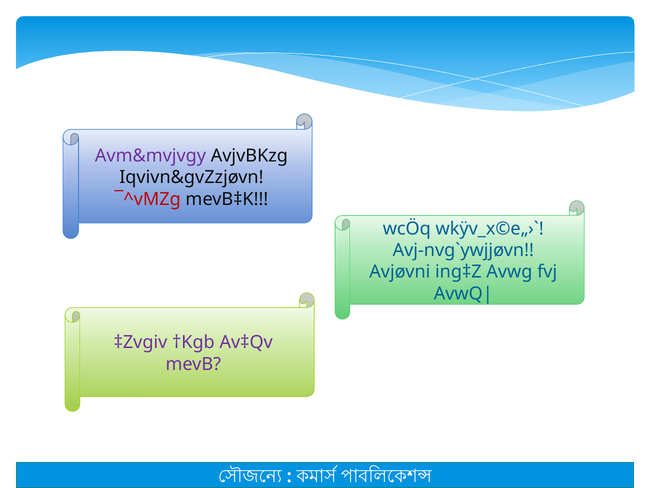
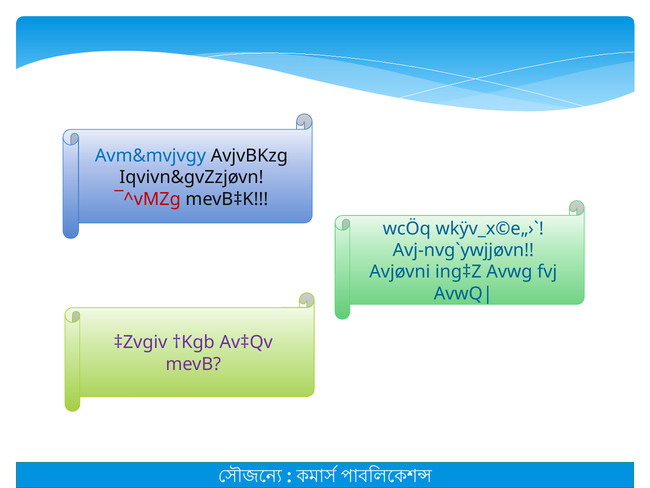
Avm&mvjvgy colour: purple -> blue
